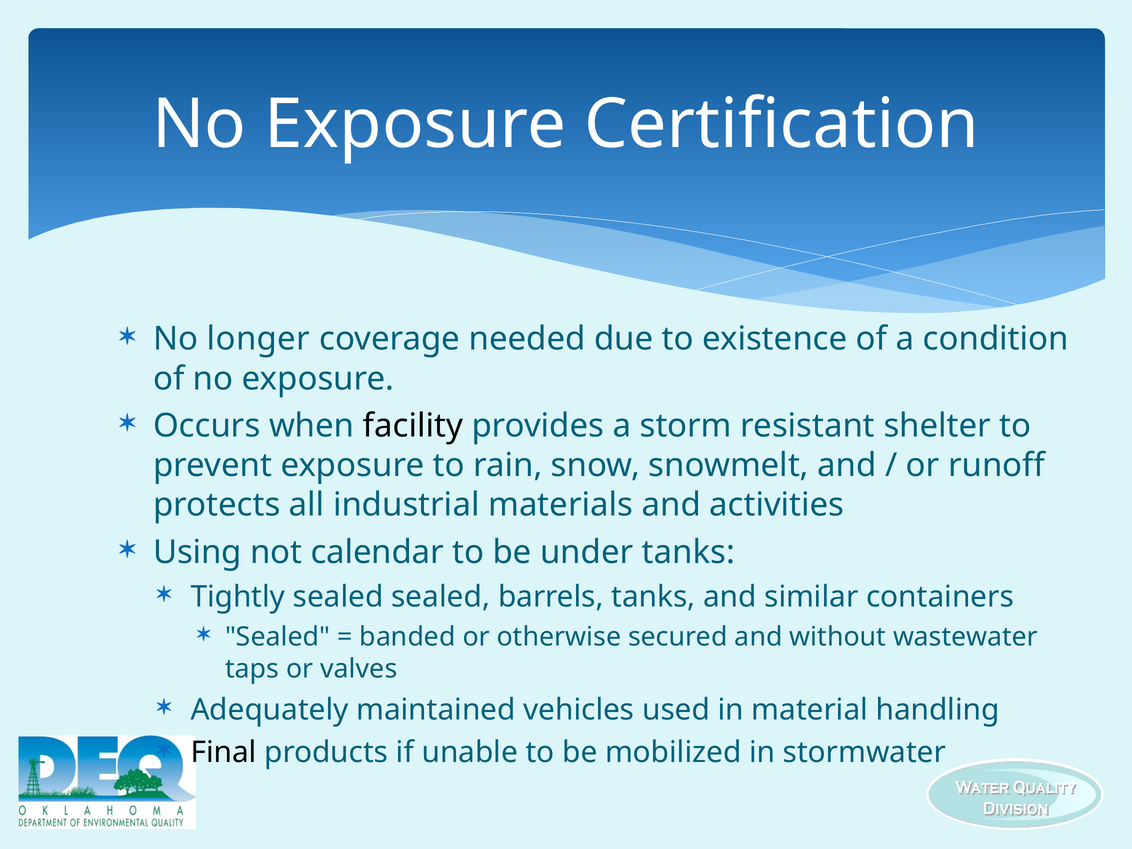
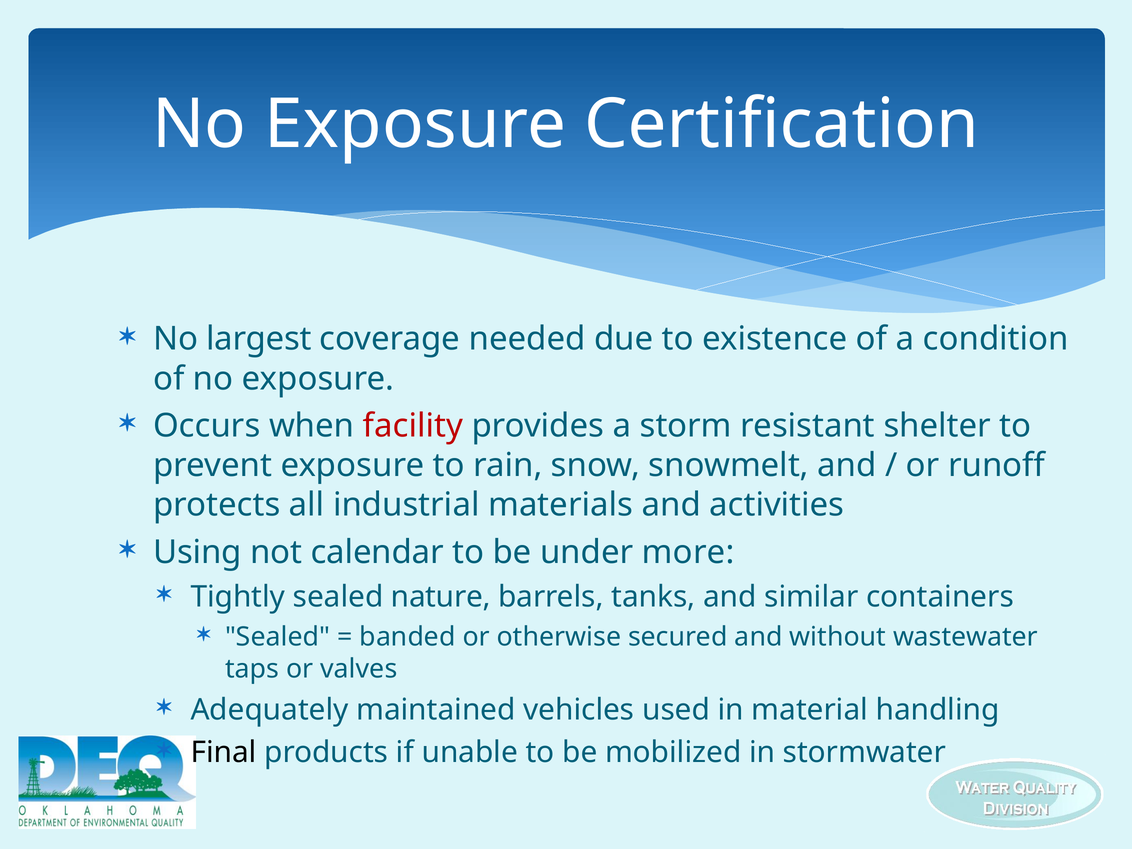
longer: longer -> largest
facility colour: black -> red
under tanks: tanks -> more
sealed sealed: sealed -> nature
